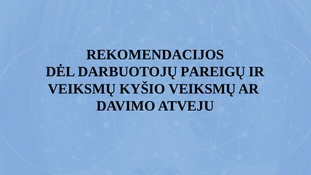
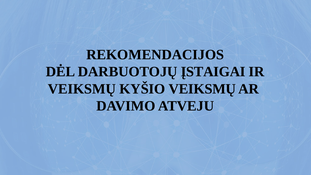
PAREIGŲ: PAREIGŲ -> ĮSTAIGAI
